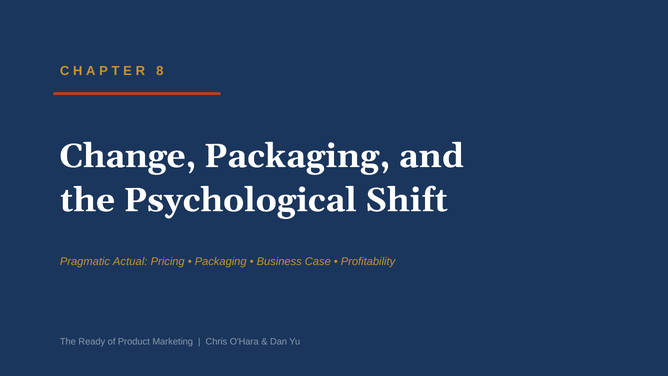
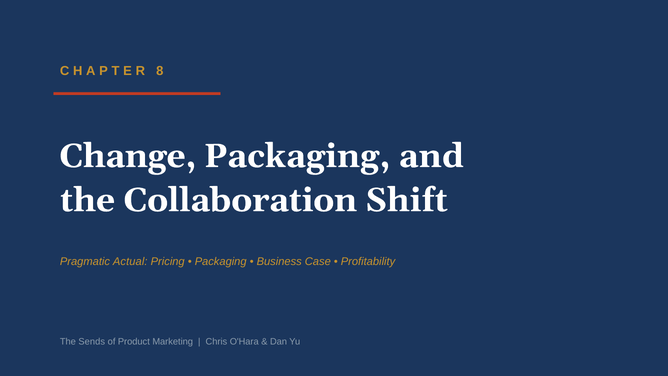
Psychological: Psychological -> Collaboration
Ready: Ready -> Sends
